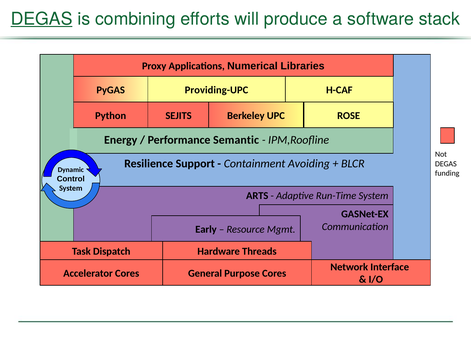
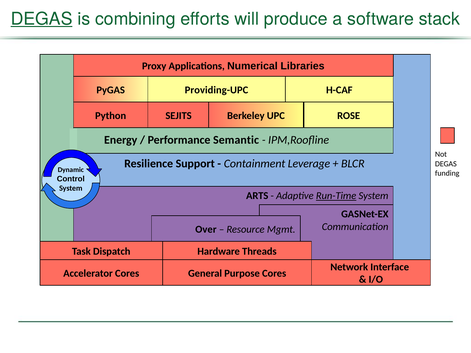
Avoiding: Avoiding -> Leverage
Run-Time underline: none -> present
Early: Early -> Over
